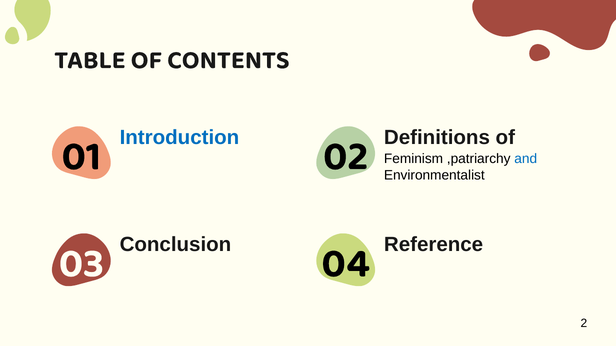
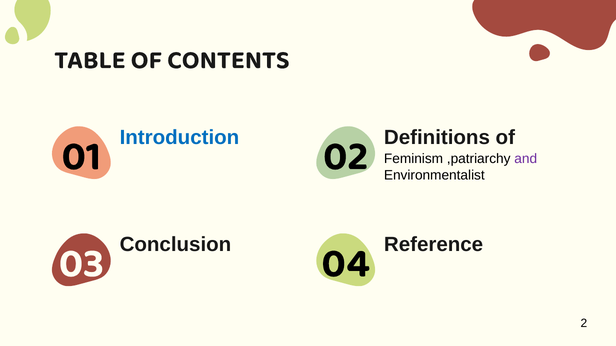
and colour: blue -> purple
